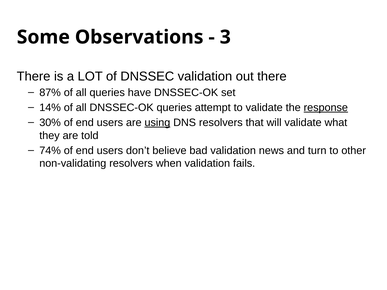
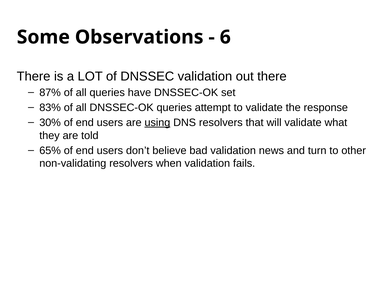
3: 3 -> 6
14%: 14% -> 83%
response underline: present -> none
74%: 74% -> 65%
